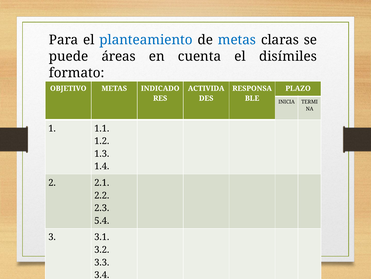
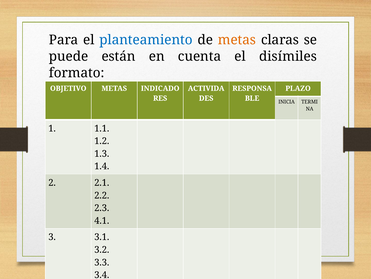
metas at (237, 40) colour: blue -> orange
áreas: áreas -> están
5.4: 5.4 -> 4.1
